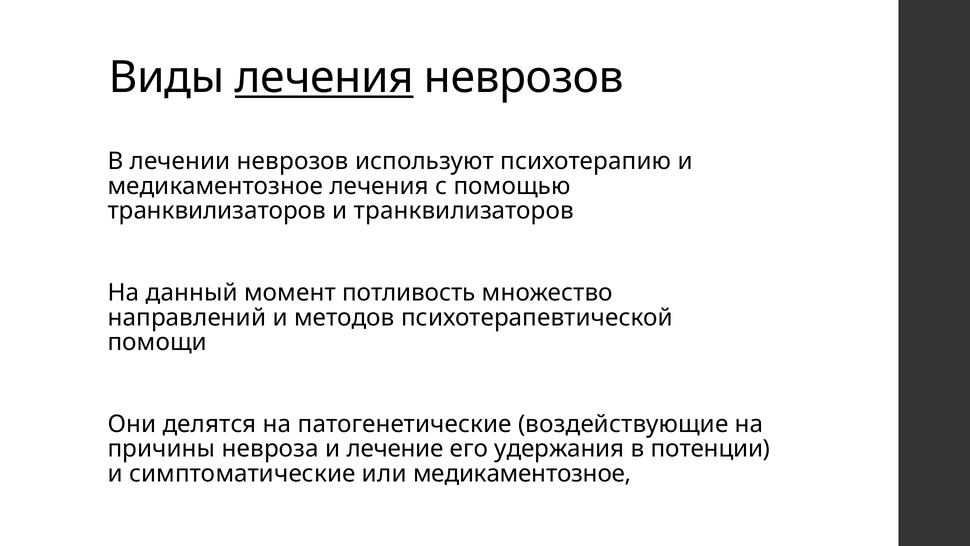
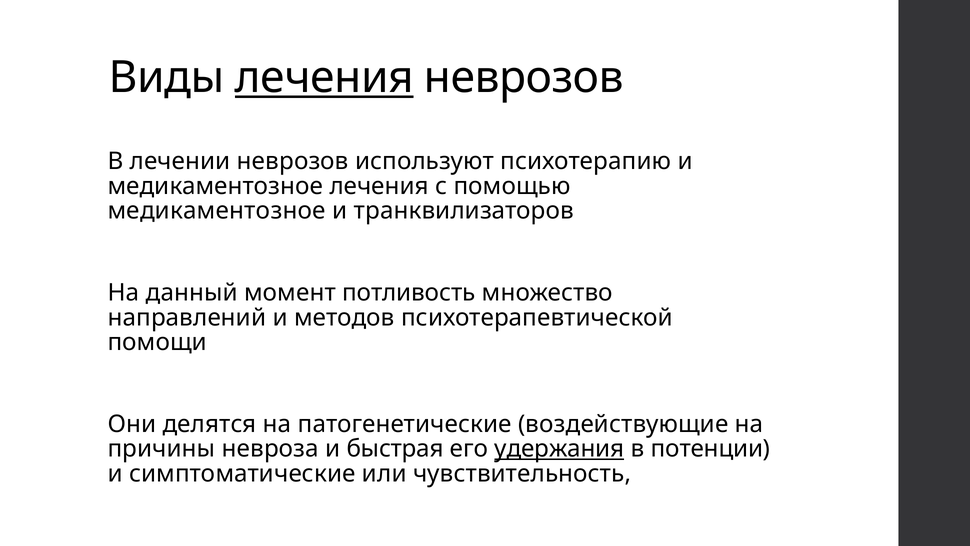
транквилизаторов at (217, 211): транквилизаторов -> медикаментозное
лечение: лечение -> быстрая
удержания underline: none -> present
или медикаментозное: медикаментозное -> чувствительность
